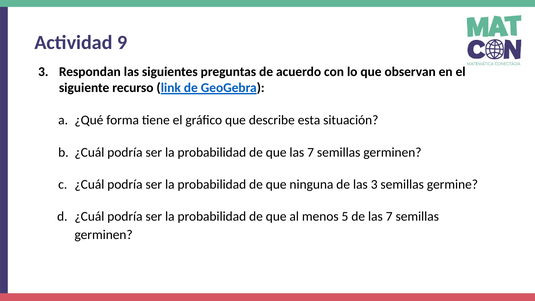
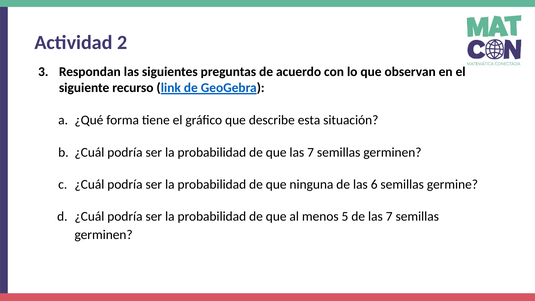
9: 9 -> 2
las 3: 3 -> 6
